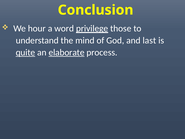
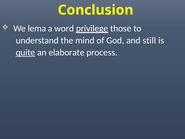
hour: hour -> lema
last: last -> still
elaborate underline: present -> none
